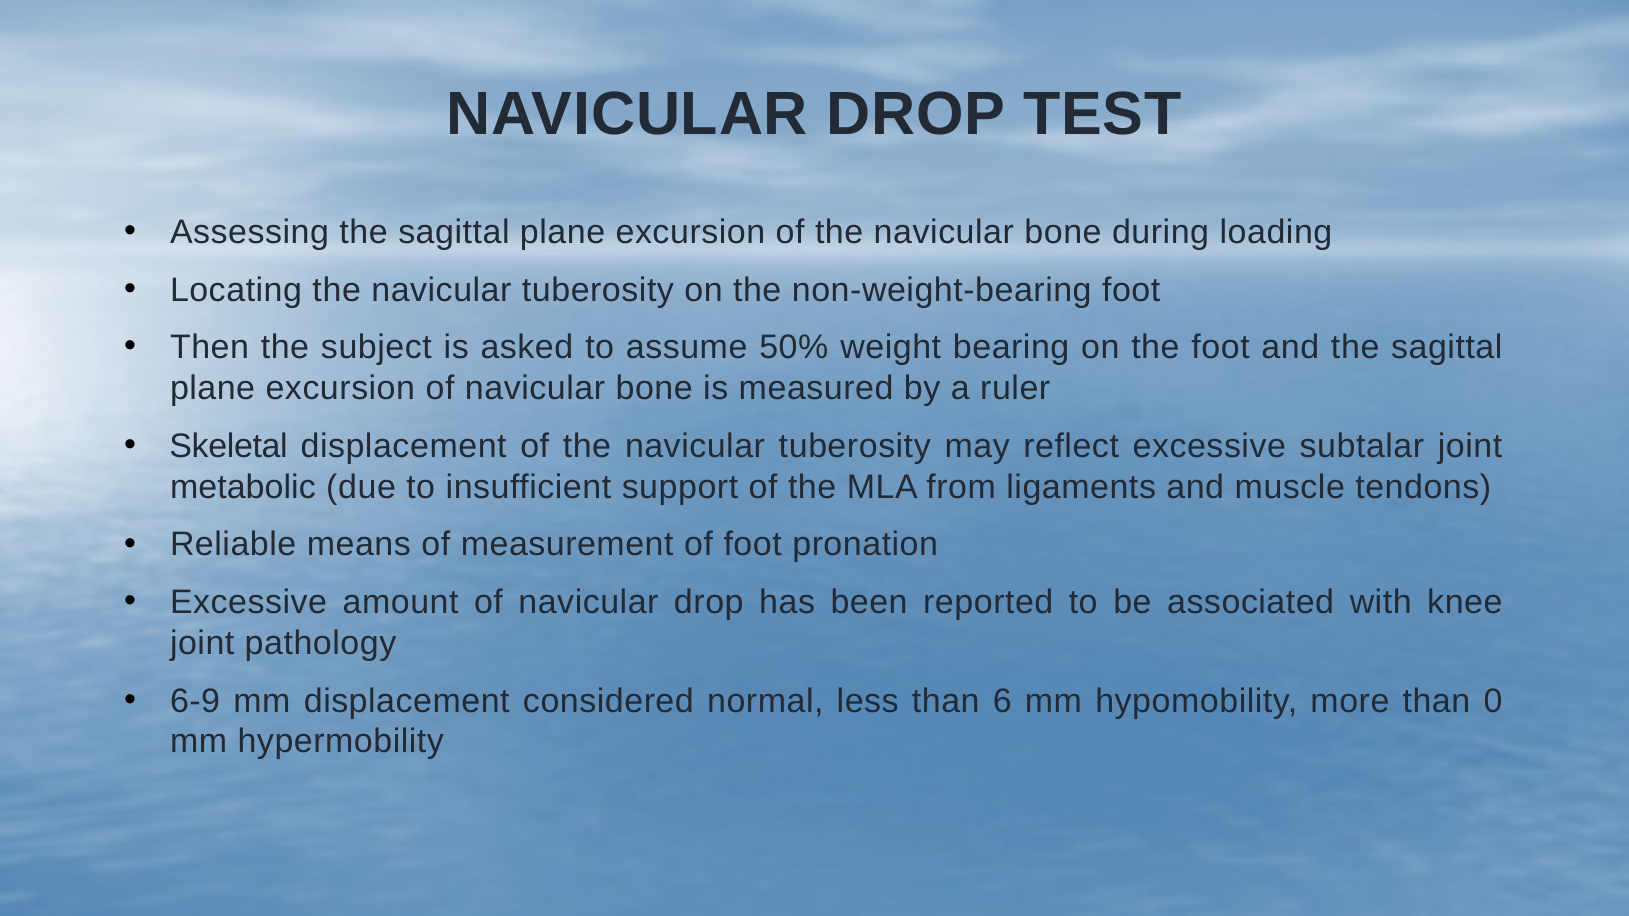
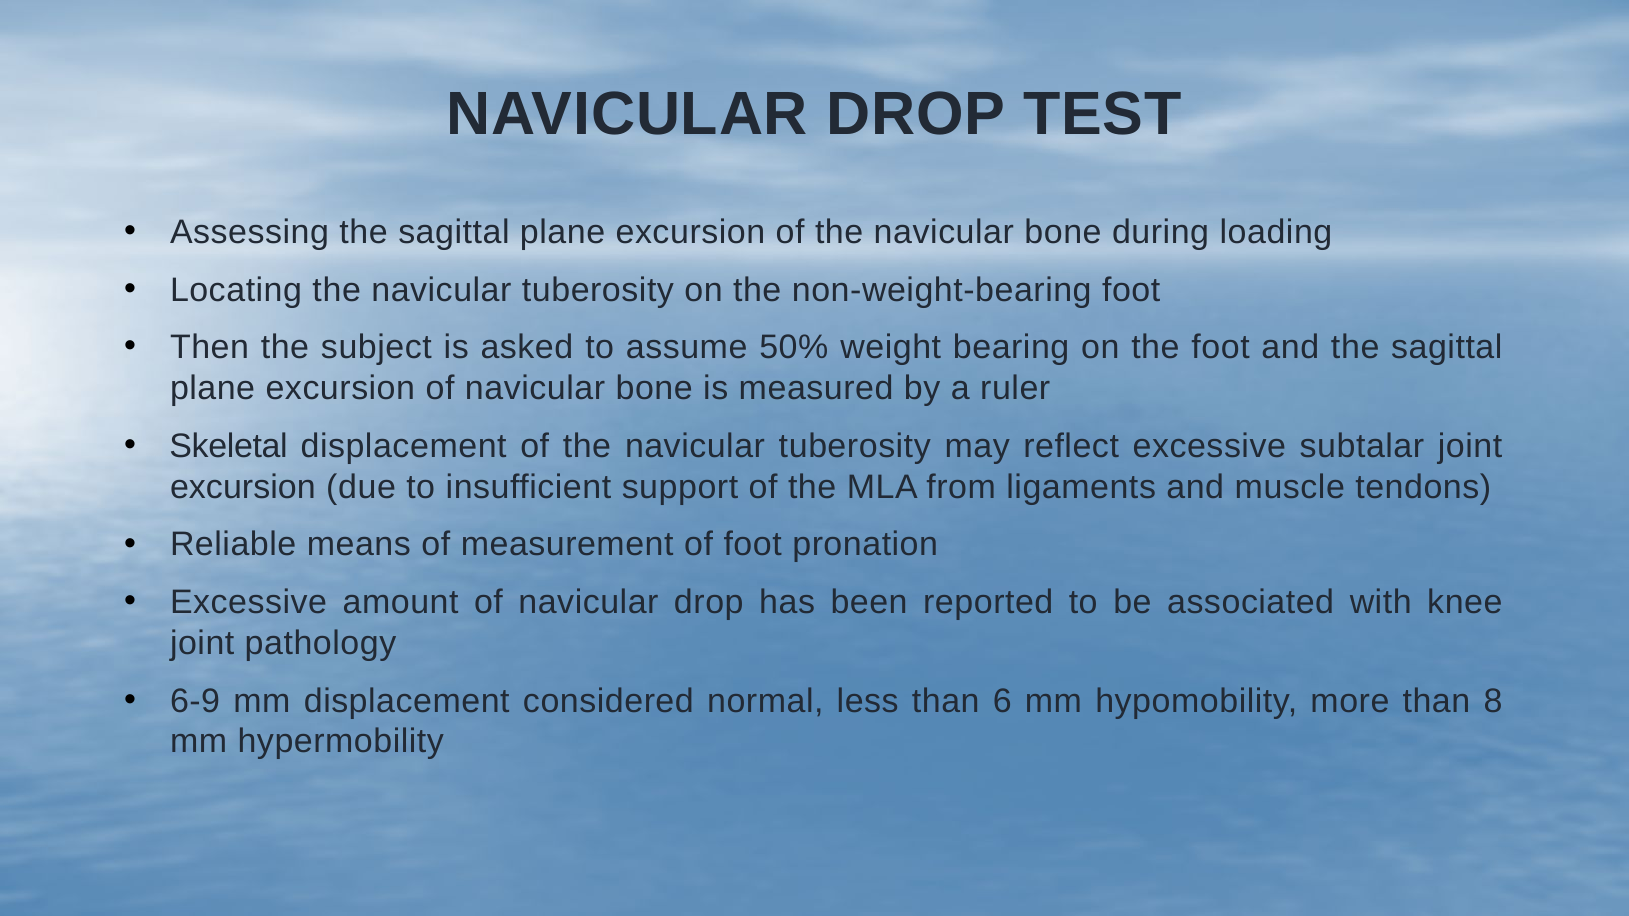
metabolic at (243, 487): metabolic -> excursion
0: 0 -> 8
